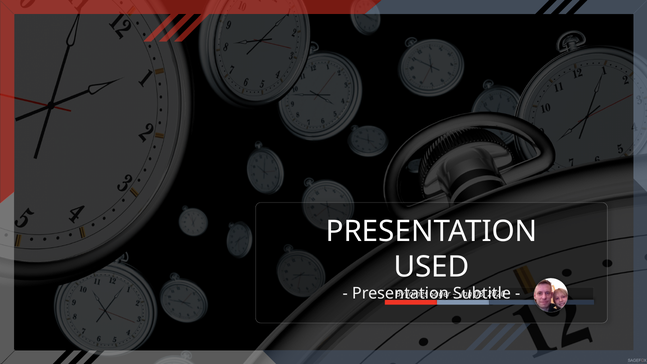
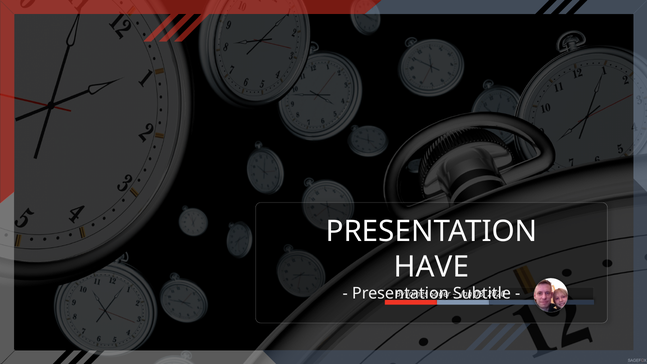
USED: USED -> HAVE
